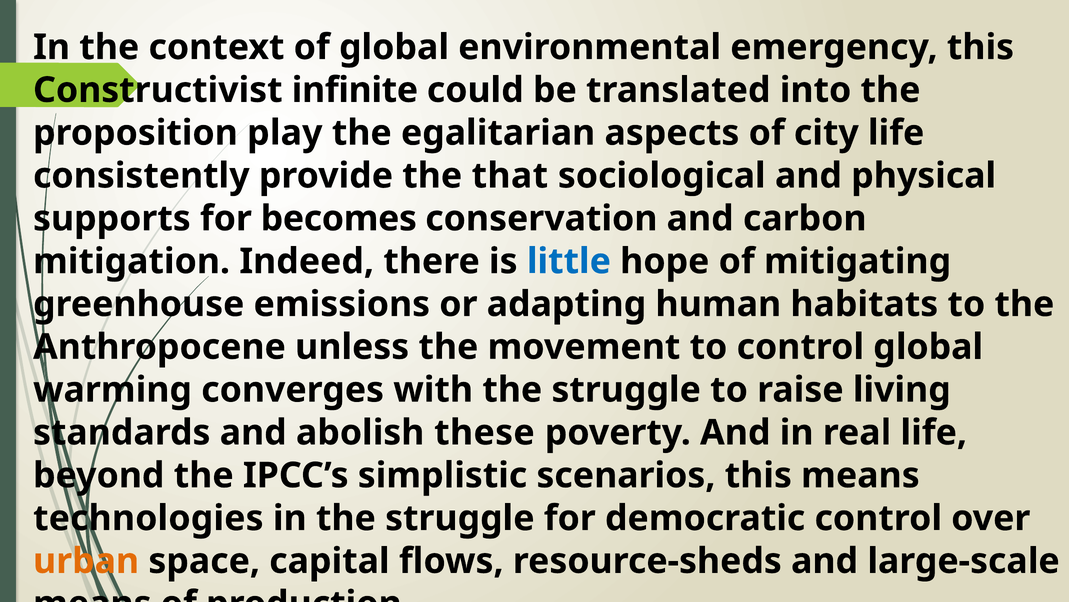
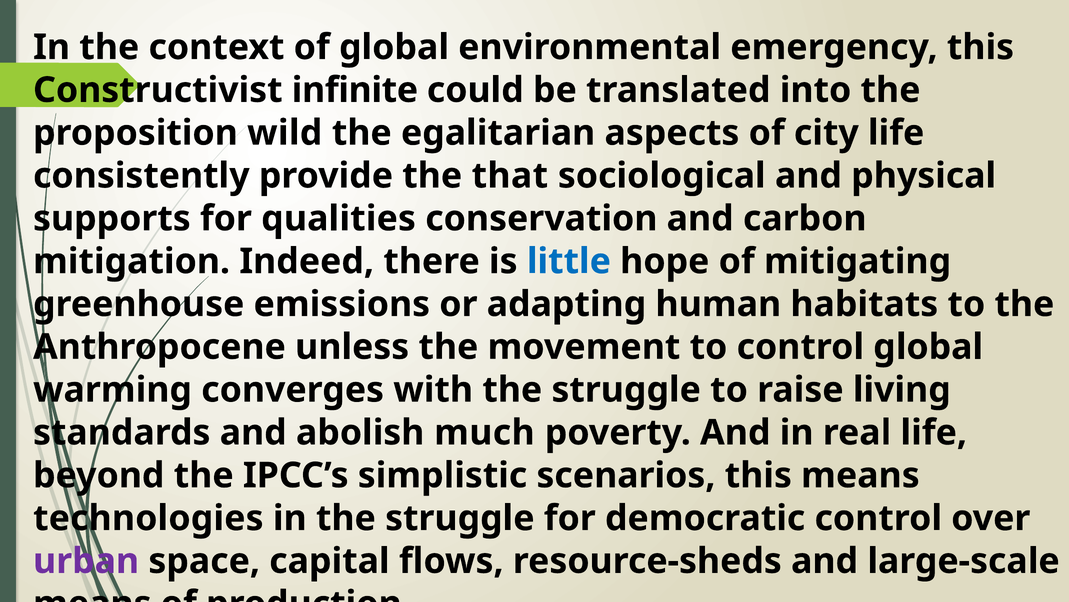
play: play -> wild
becomes: becomes -> qualities
these: these -> much
urban colour: orange -> purple
